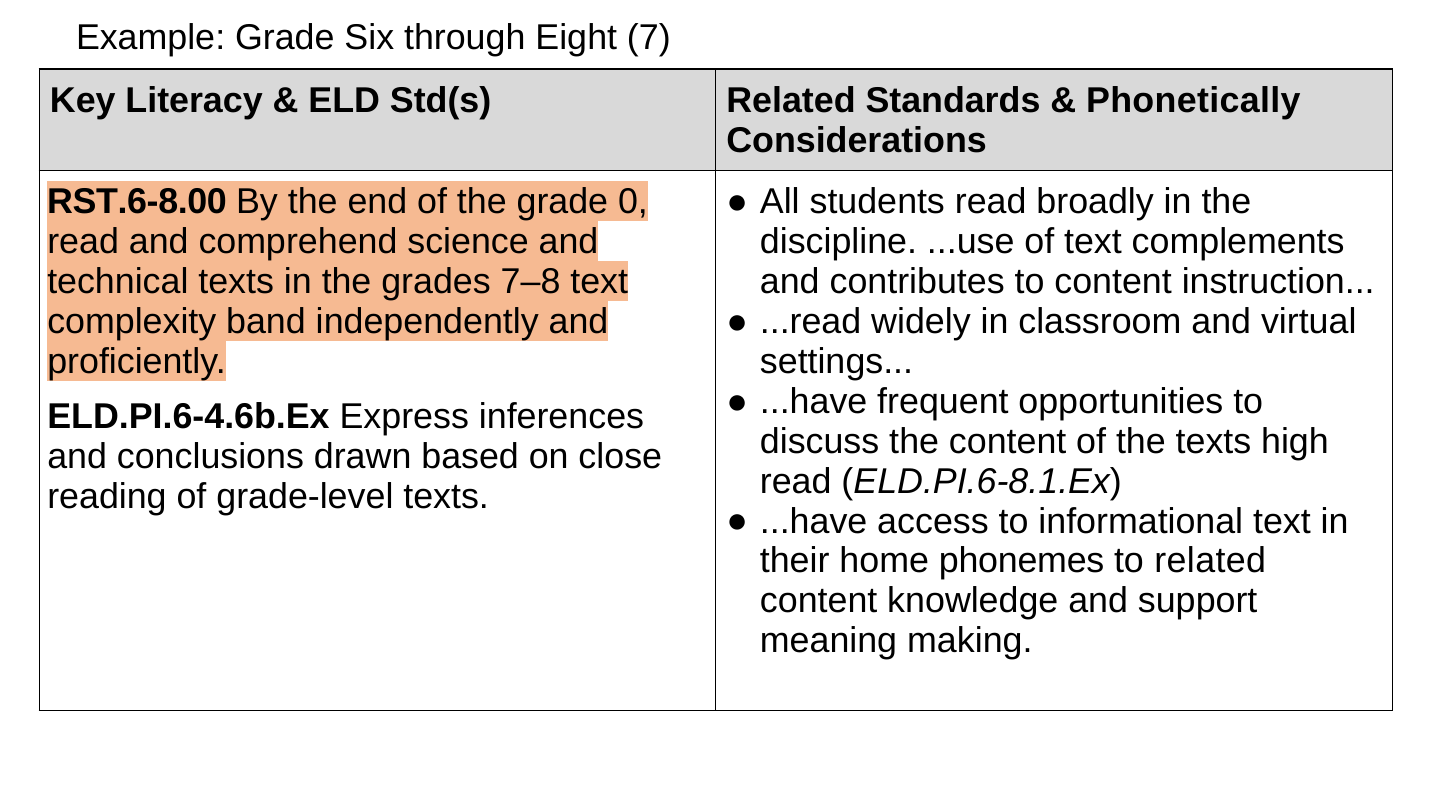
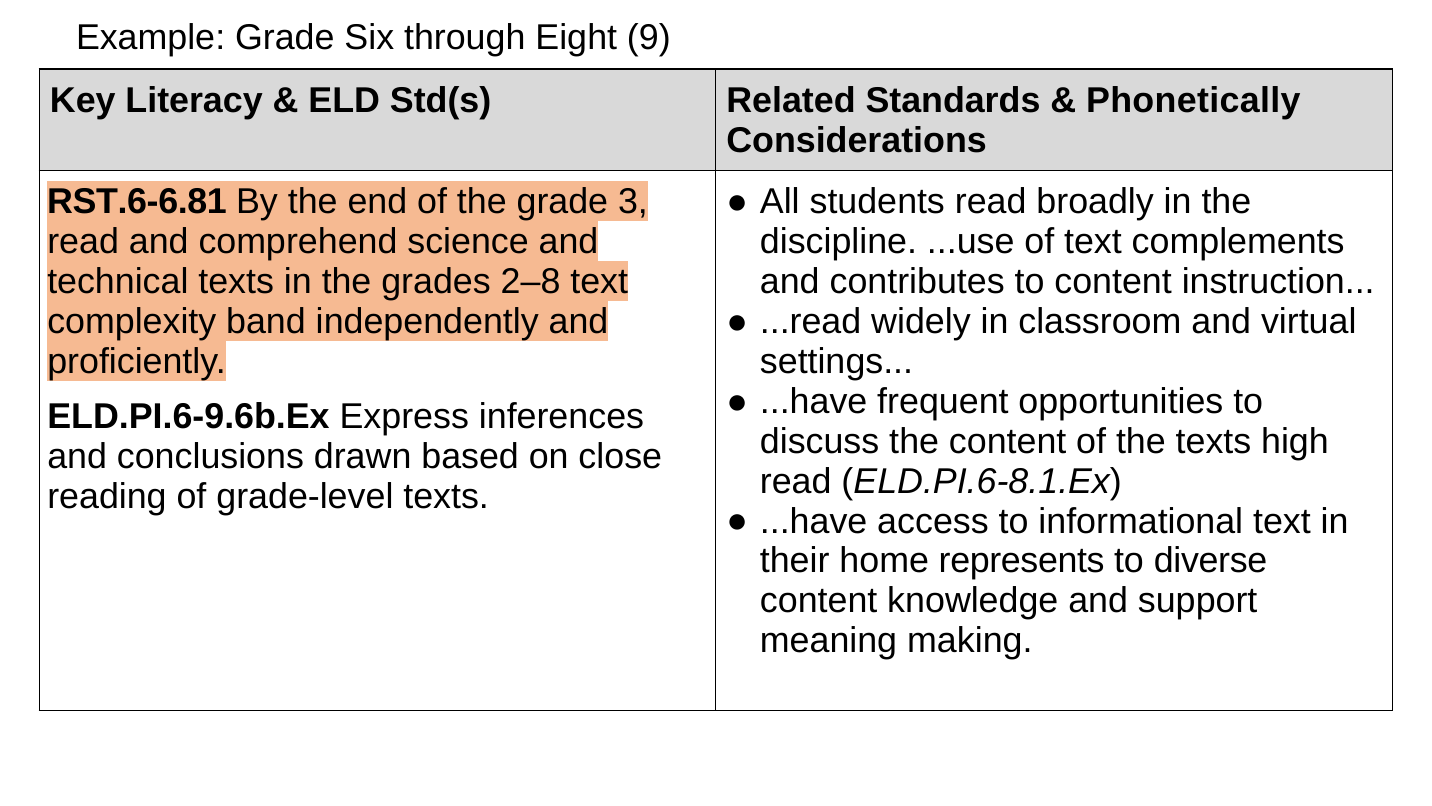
7: 7 -> 9
RST.6-8.00: RST.6-8.00 -> RST.6-6.81
0: 0 -> 3
7–8: 7–8 -> 2–8
ELD.PI.6-4.6b.Ex: ELD.PI.6-4.6b.Ex -> ELD.PI.6-9.6b.Ex
phonemes: phonemes -> represents
to related: related -> diverse
